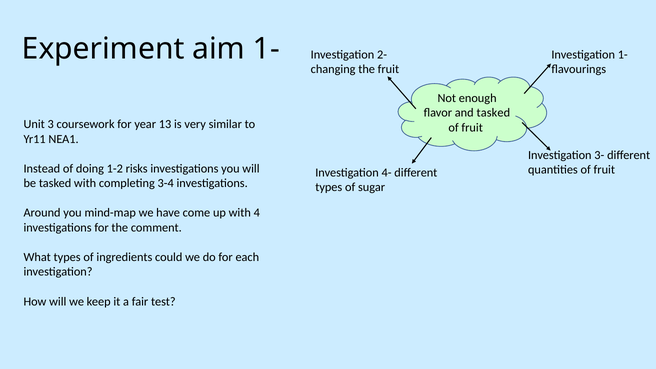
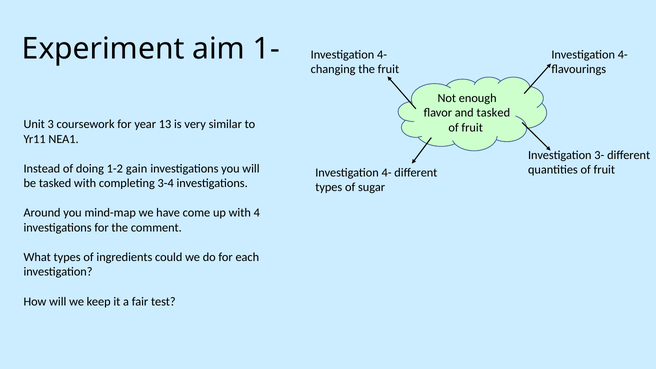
1- at (623, 55): 1- -> 4-
2- at (382, 55): 2- -> 4-
risks: risks -> gain
